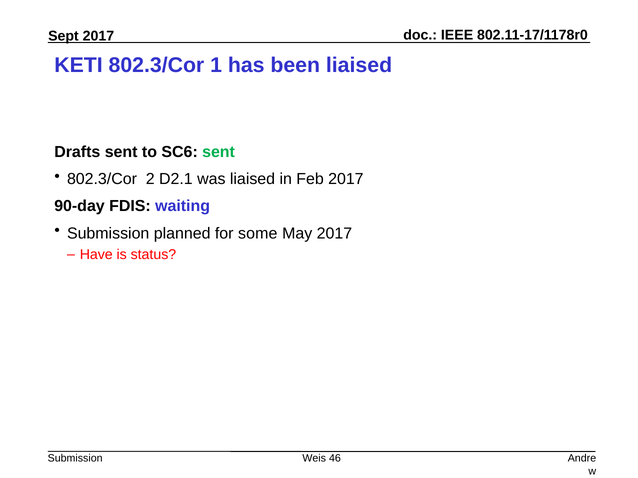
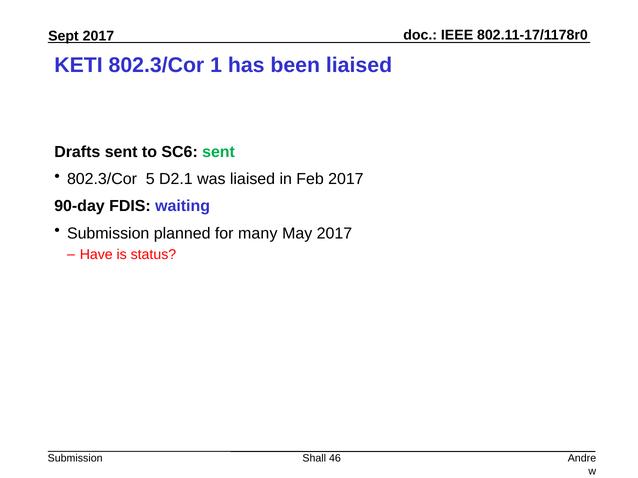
2: 2 -> 5
some: some -> many
Weis: Weis -> Shall
